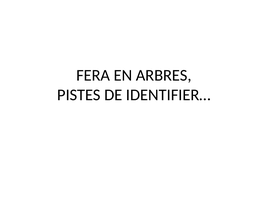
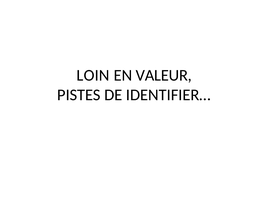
FERA: FERA -> LOIN
ARBRES: ARBRES -> VALEUR
